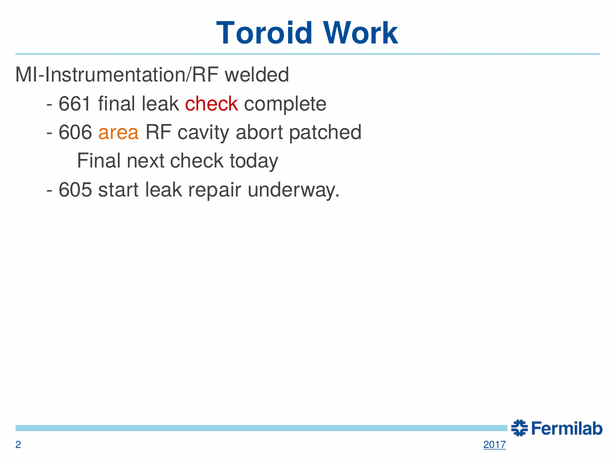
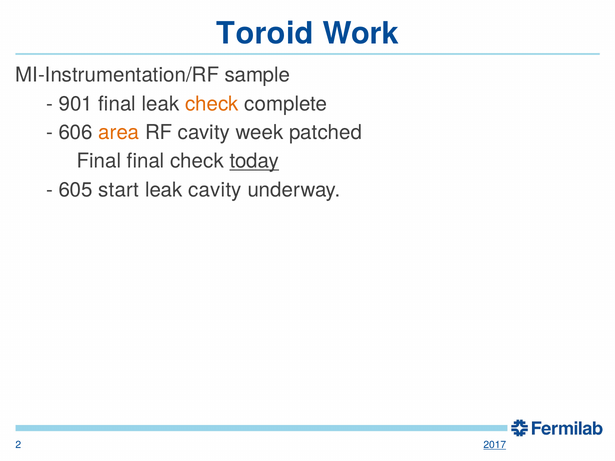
welded: welded -> sample
661: 661 -> 901
check at (212, 104) colour: red -> orange
abort: abort -> week
Final next: next -> final
today underline: none -> present
leak repair: repair -> cavity
